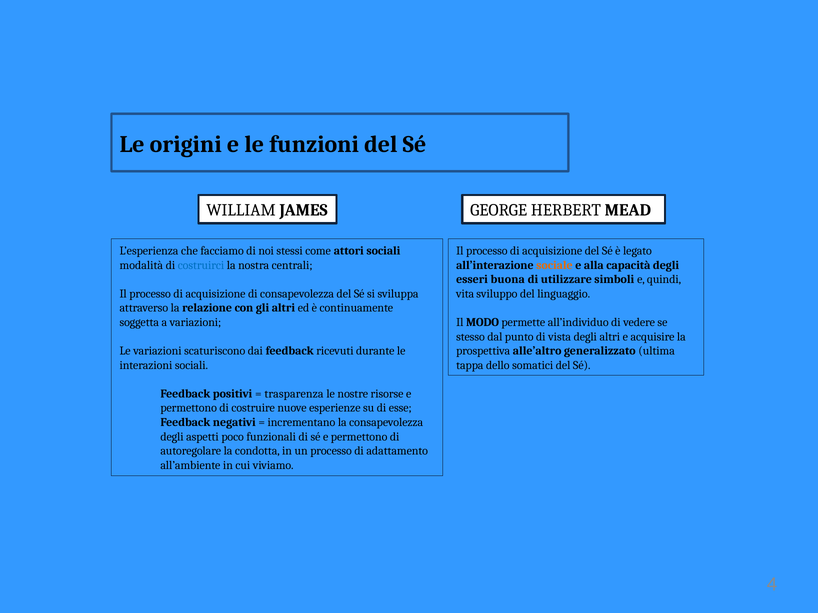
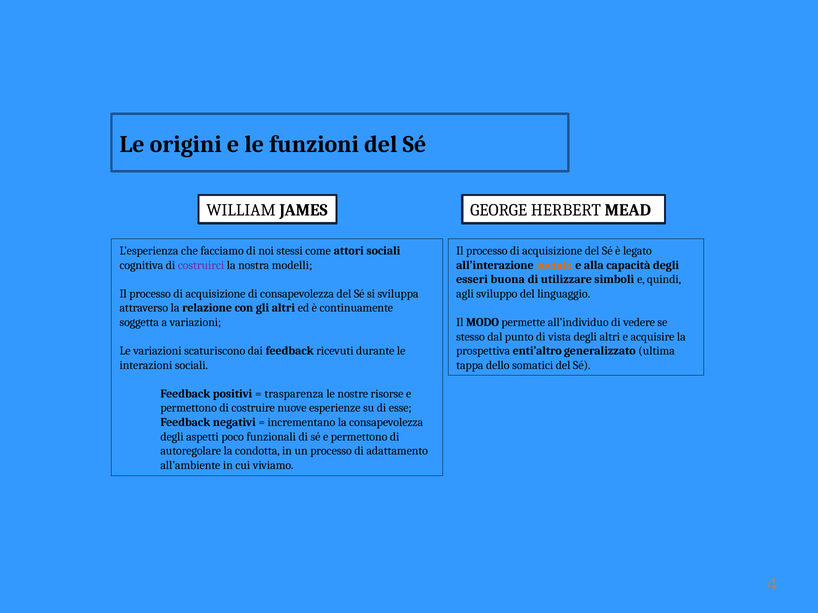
modalità: modalità -> cognitiva
costruirci colour: blue -> purple
centrali: centrali -> modelli
vita: vita -> agli
alle’altro: alle’altro -> enti’altro
